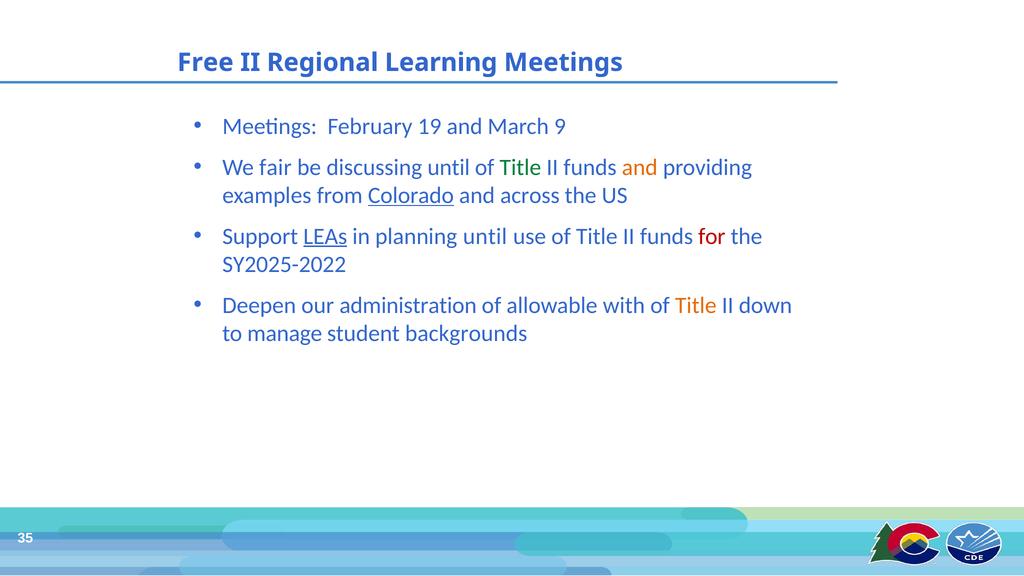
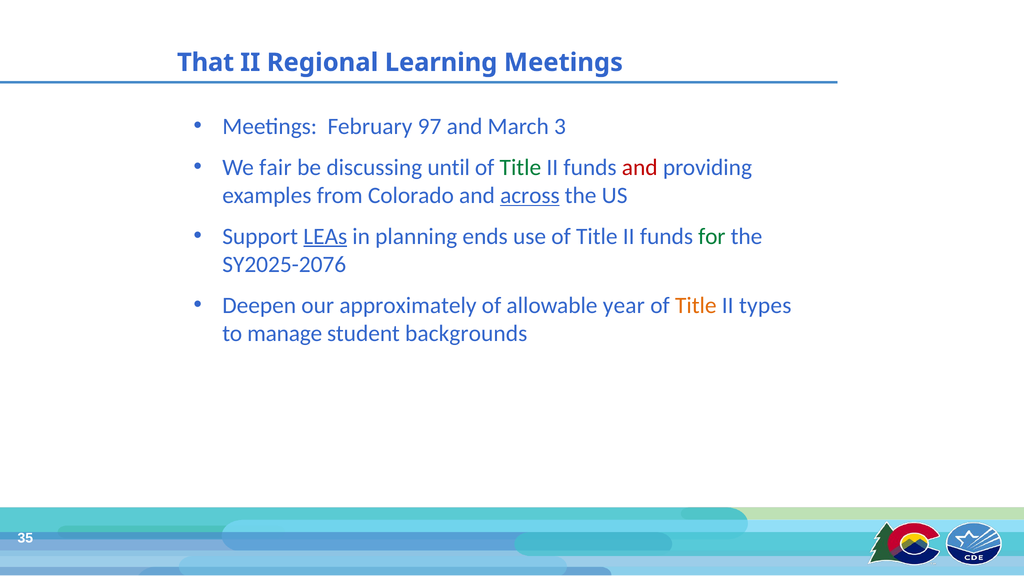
Free: Free -> That
19: 19 -> 97
9: 9 -> 3
and at (640, 167) colour: orange -> red
Colorado underline: present -> none
across underline: none -> present
planning until: until -> ends
for colour: red -> green
SY2025-2022: SY2025-2022 -> SY2025-2076
administration: administration -> approximately
with: with -> year
down: down -> types
